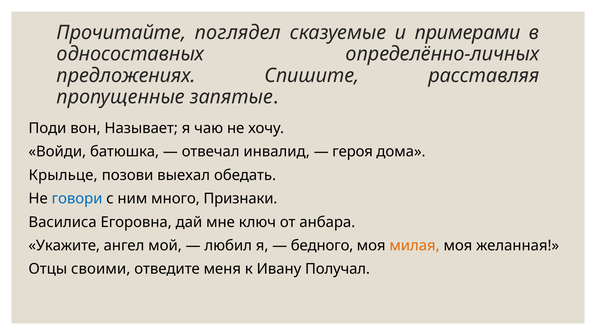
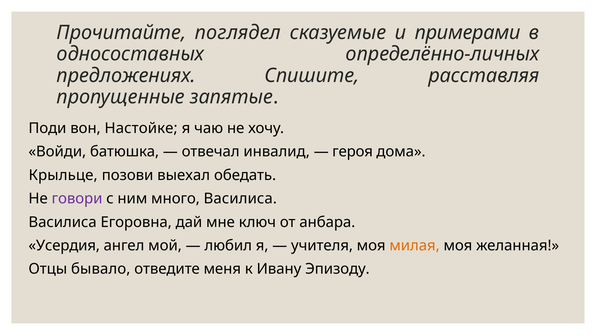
Называет: Называет -> Настойке
говори colour: blue -> purple
много Признаки: Признаки -> Василиса
Укажите: Укажите -> Усердия
бедного: бедного -> учителя
своими: своими -> бывало
Получал: Получал -> Эпизоду
